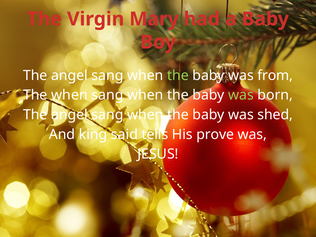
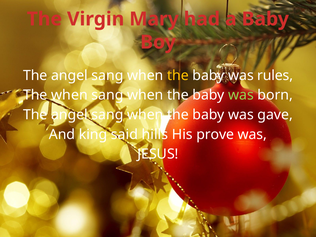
the at (178, 75) colour: light green -> yellow
from: from -> rules
shed: shed -> gave
tells: tells -> hills
